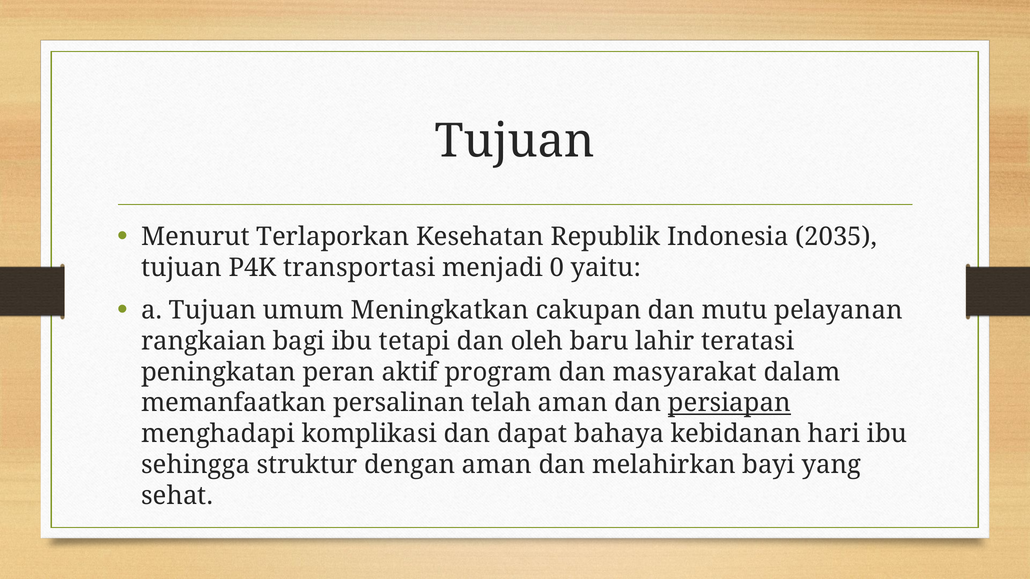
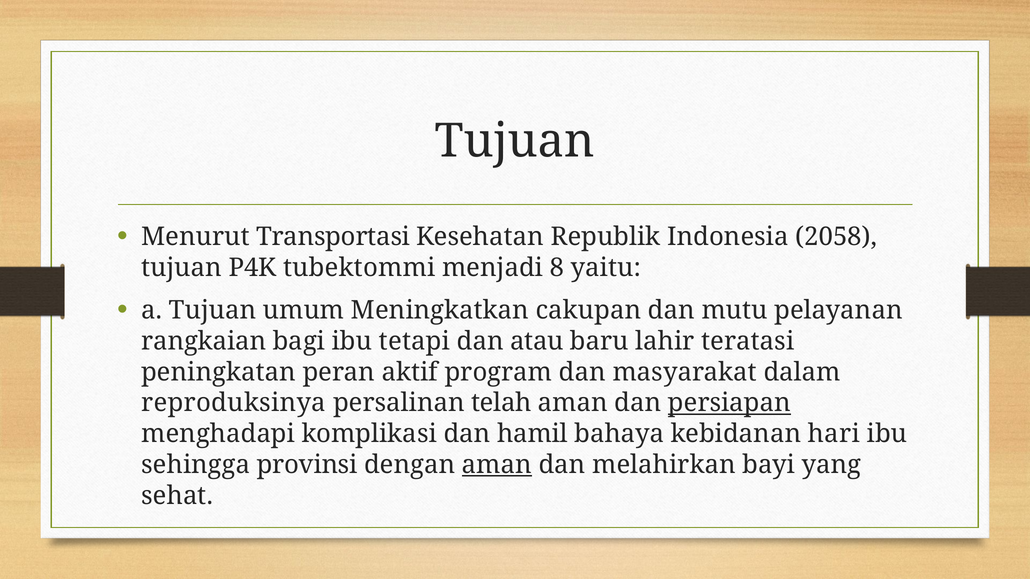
Terlaporkan: Terlaporkan -> Transportasi
2035: 2035 -> 2058
transportasi: transportasi -> tubektommi
0: 0 -> 8
oleh: oleh -> atau
memanfaatkan: memanfaatkan -> reproduksinya
dapat: dapat -> hamil
struktur: struktur -> provinsi
aman at (497, 465) underline: none -> present
